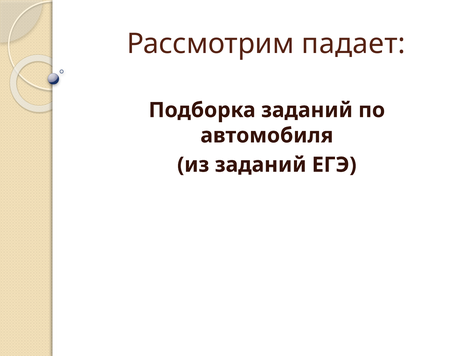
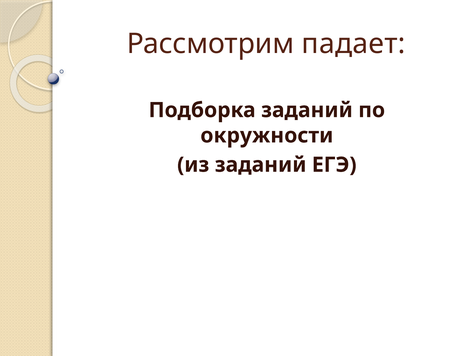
автомобиля: автомобиля -> окружности
